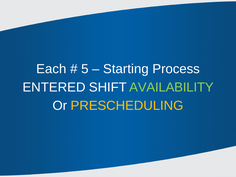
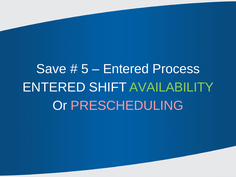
Each: Each -> Save
Starting at (126, 69): Starting -> Entered
PRESCHEDULING colour: yellow -> pink
